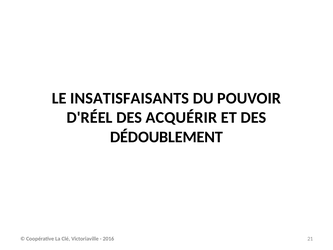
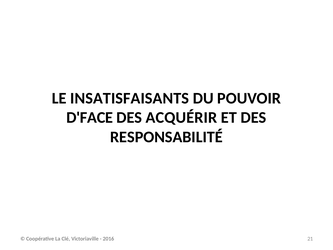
D'RÉEL: D'RÉEL -> D'FACE
DÉDOUBLEMENT: DÉDOUBLEMENT -> RESPONSABILITÉ
